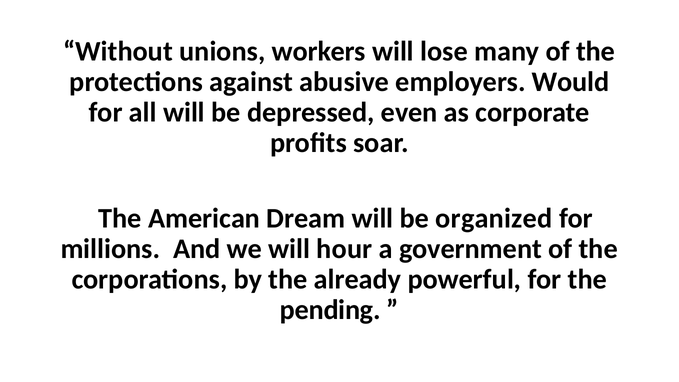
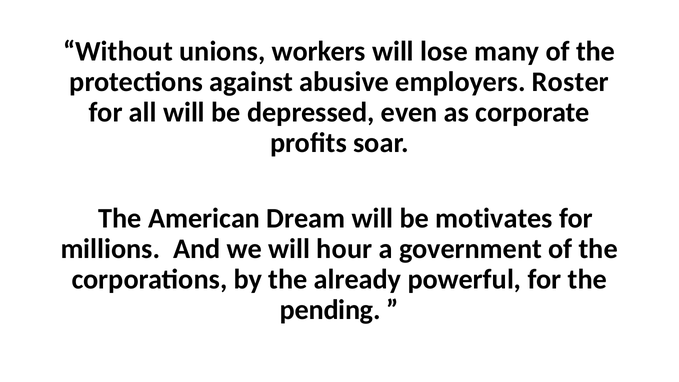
Would: Would -> Roster
organized: organized -> motivates
